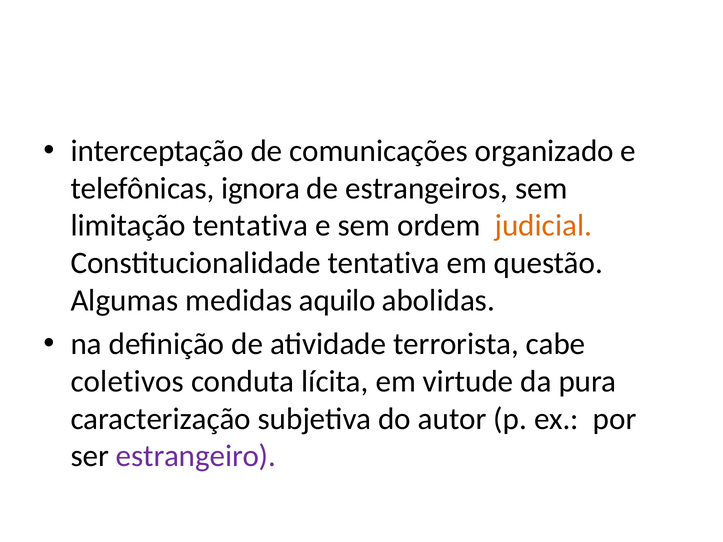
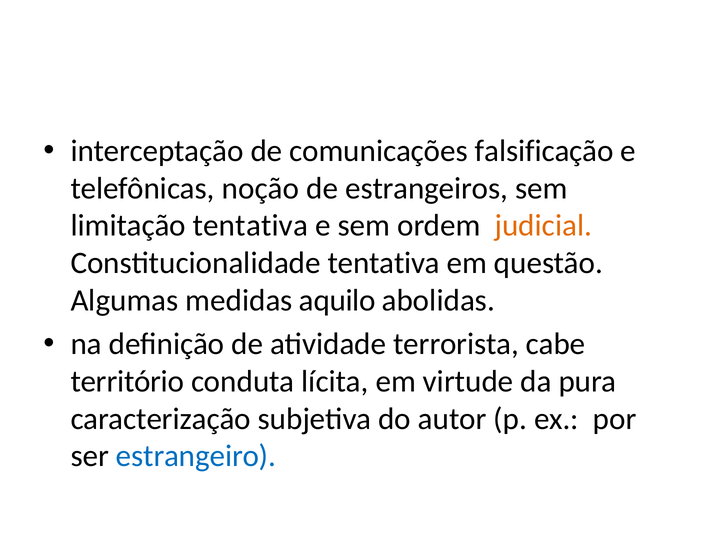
organizado: organizado -> falsificação
ignora: ignora -> noção
coletivos: coletivos -> território
estrangeiro colour: purple -> blue
